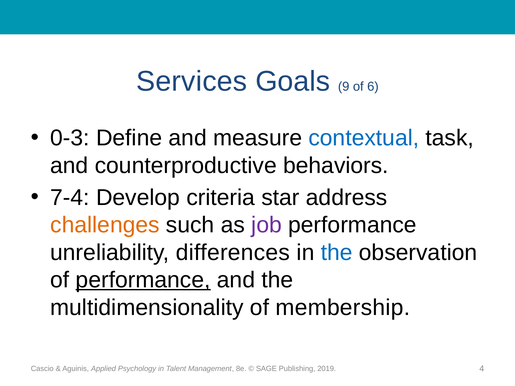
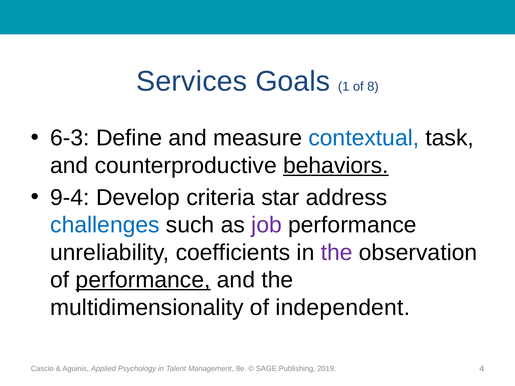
9: 9 -> 1
6: 6 -> 8
0-3: 0-3 -> 6-3
behaviors underline: none -> present
7-4: 7-4 -> 9-4
challenges colour: orange -> blue
differences: differences -> coefficients
the at (337, 253) colour: blue -> purple
membership: membership -> independent
